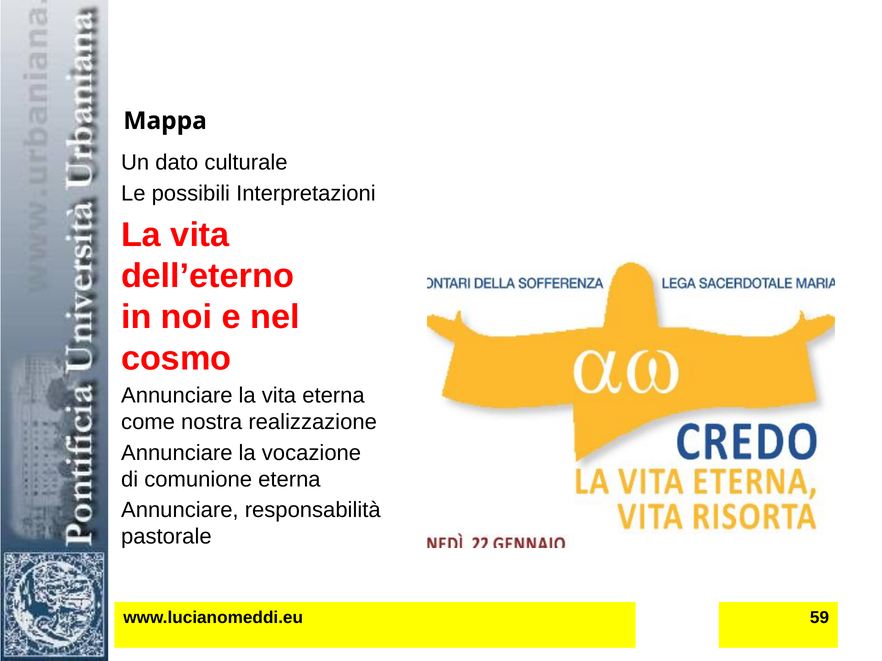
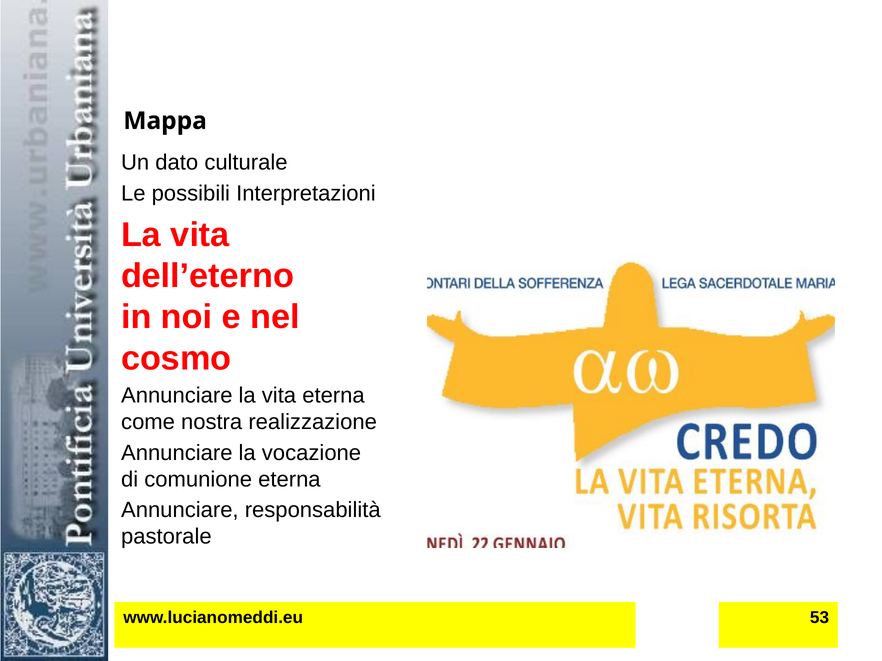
59: 59 -> 53
